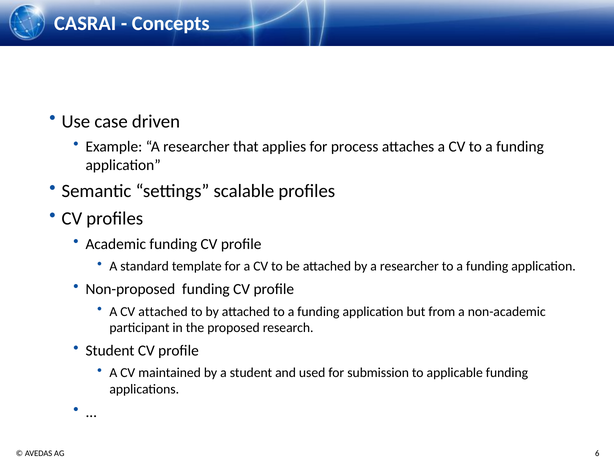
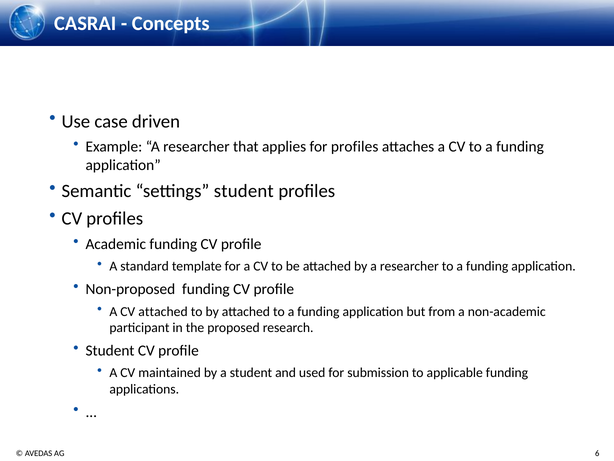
for process: process -> profiles
settings scalable: scalable -> student
